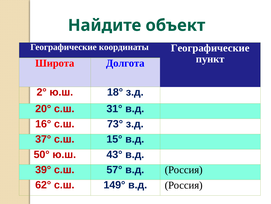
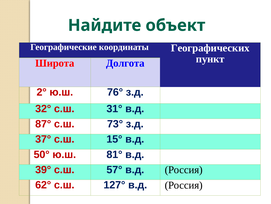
координаты Географические: Географические -> Географических
18°: 18° -> 76°
20°: 20° -> 32°
16°: 16° -> 87°
43°: 43° -> 81°
149°: 149° -> 127°
